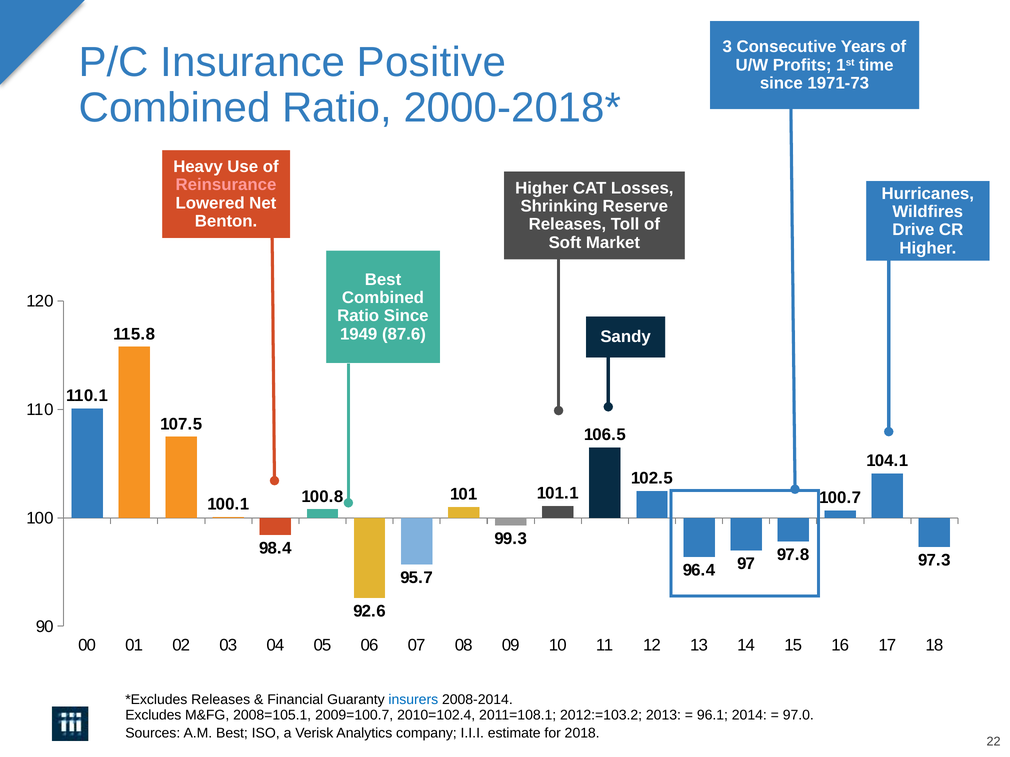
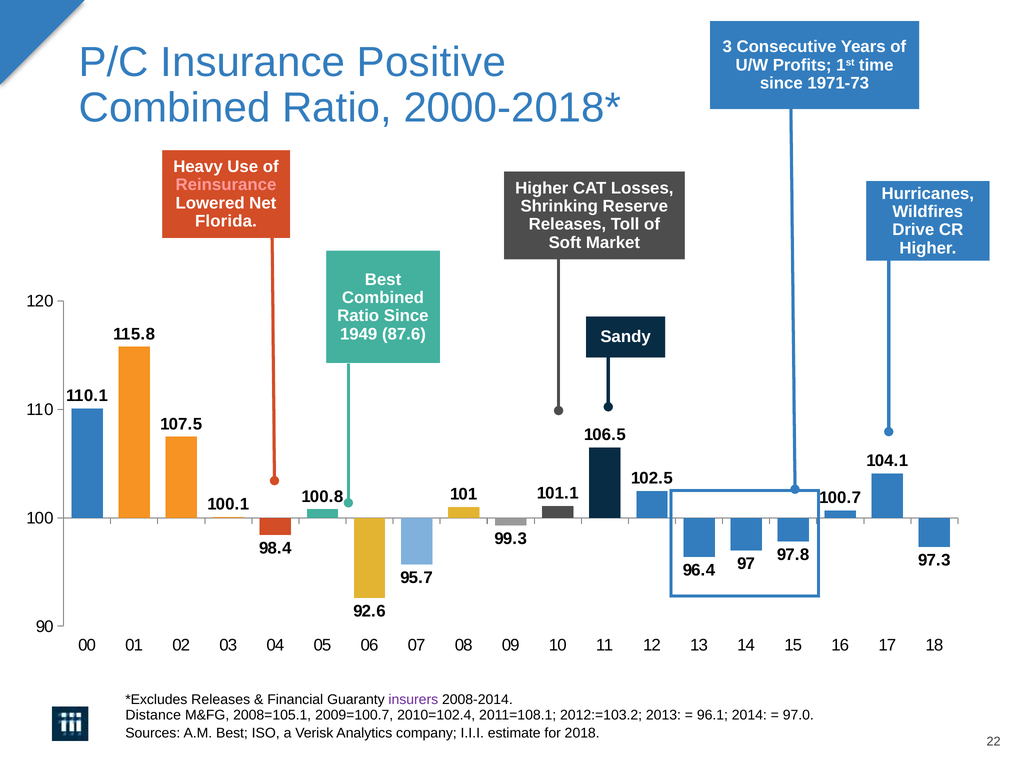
Benton: Benton -> Florida
insurers colour: blue -> purple
Excludes: Excludes -> Distance
